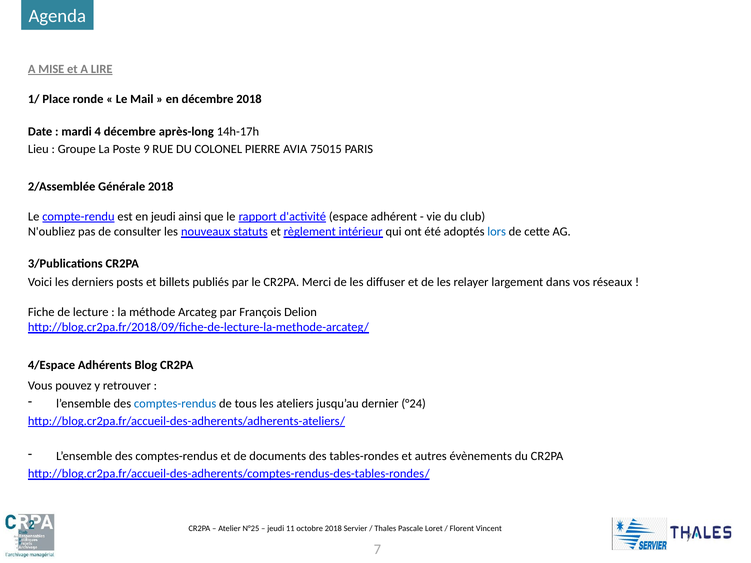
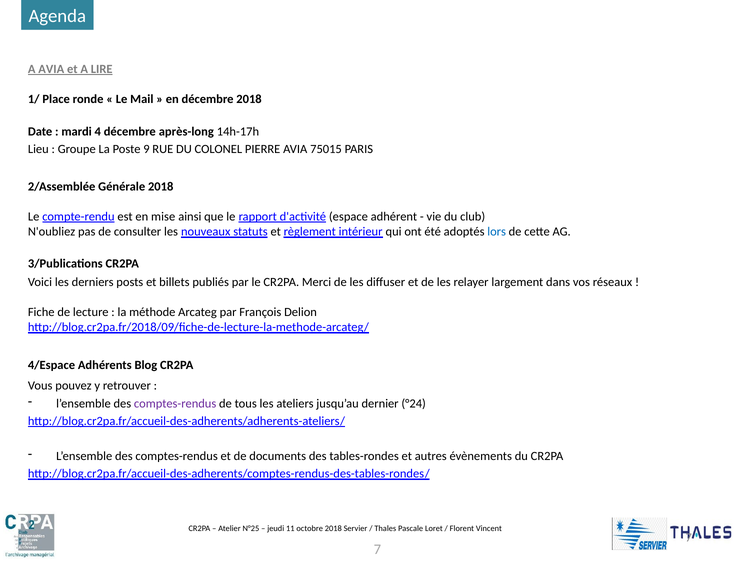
A MISE: MISE -> AVIA
en jeudi: jeudi -> mise
comptes-rendus at (175, 404) colour: blue -> purple
